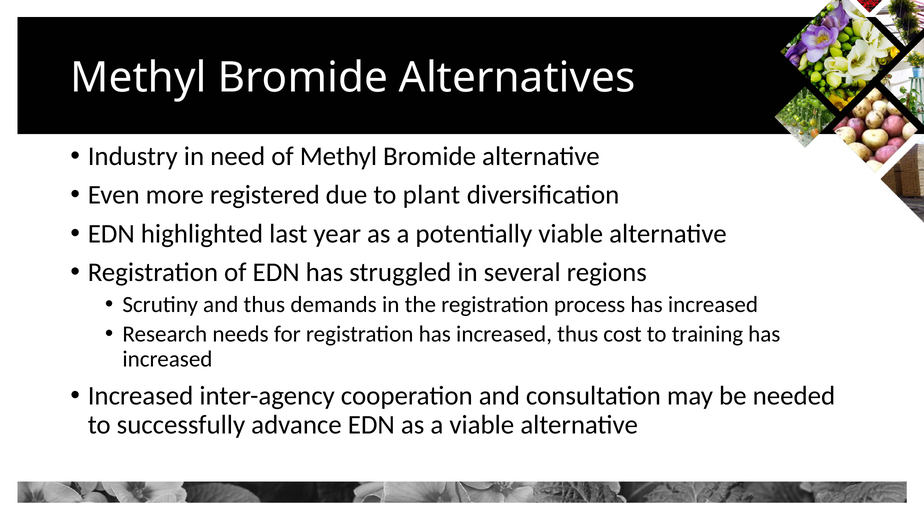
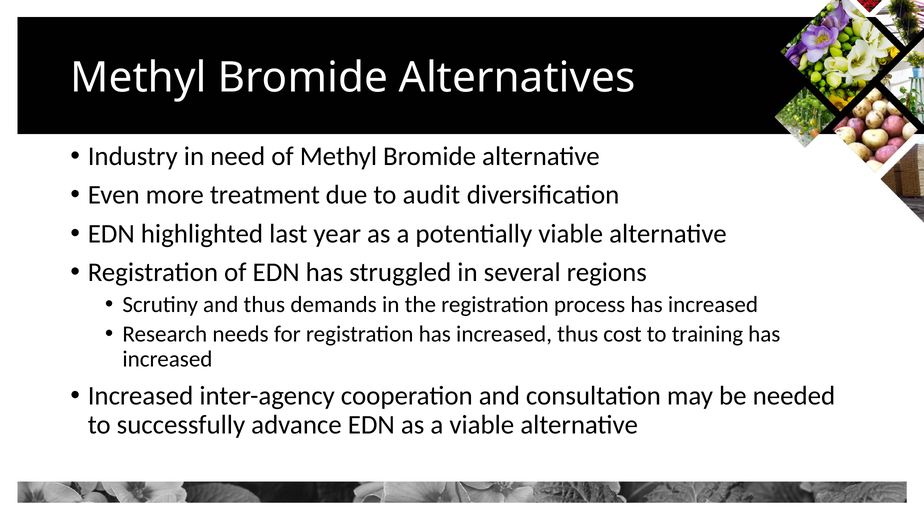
registered: registered -> treatment
plant: plant -> audit
